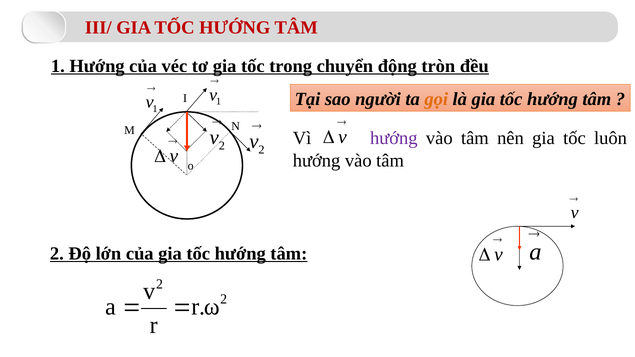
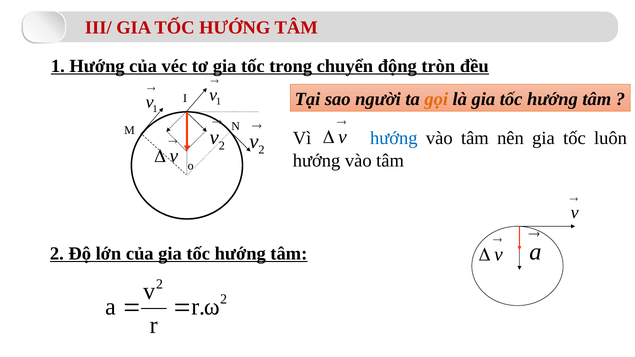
hướng at (394, 138) colour: purple -> blue
